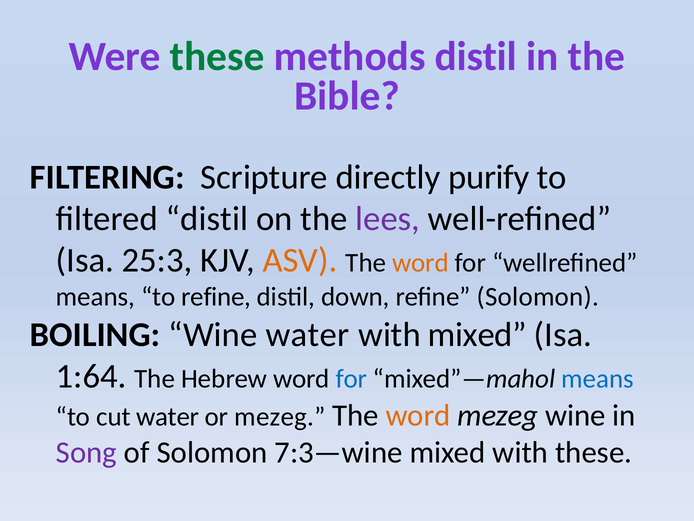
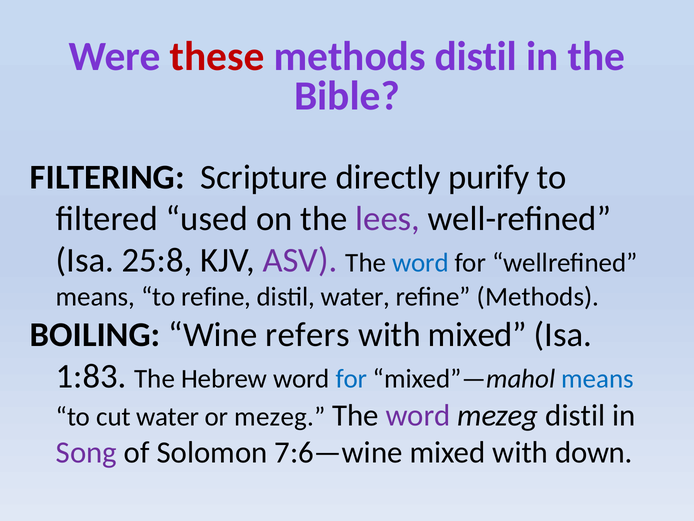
these at (217, 56) colour: green -> red
filtered distil: distil -> used
25:3: 25:3 -> 25:8
ASV colour: orange -> purple
word at (420, 263) colour: orange -> blue
distil down: down -> water
refine Solomon: Solomon -> Methods
Wine water: water -> refers
1:64: 1:64 -> 1:83
word at (418, 415) colour: orange -> purple
mezeg wine: wine -> distil
7:3—wine: 7:3—wine -> 7:6—wine
with these: these -> down
